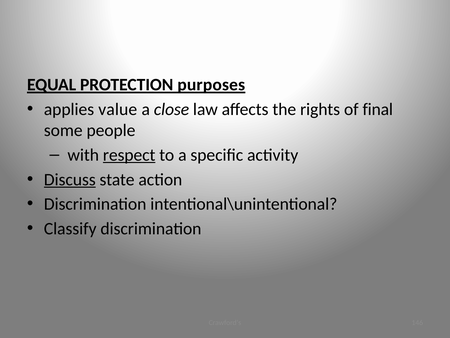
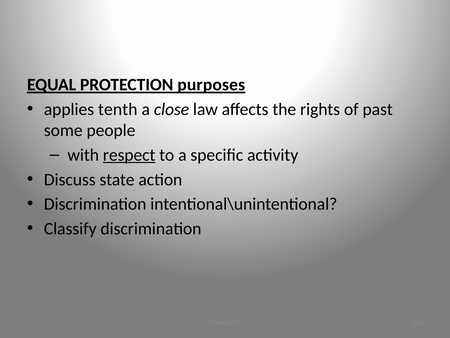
value: value -> tenth
final: final -> past
Discuss underline: present -> none
